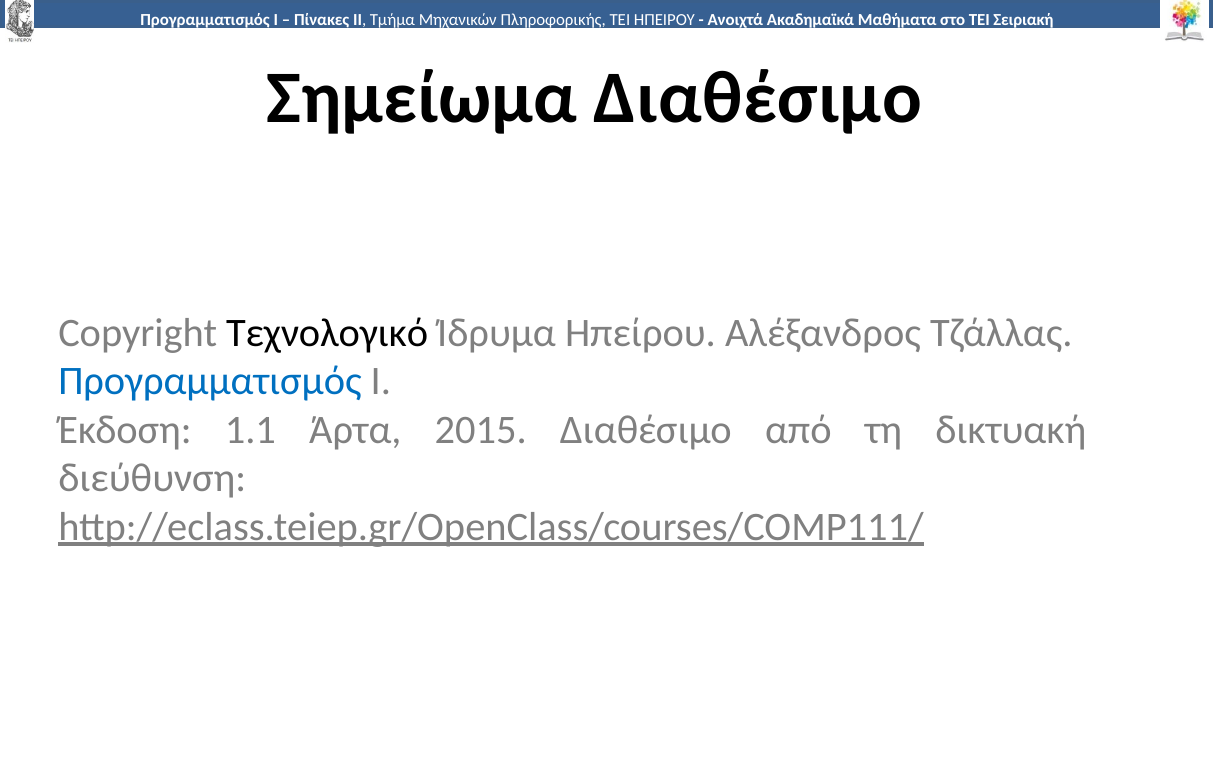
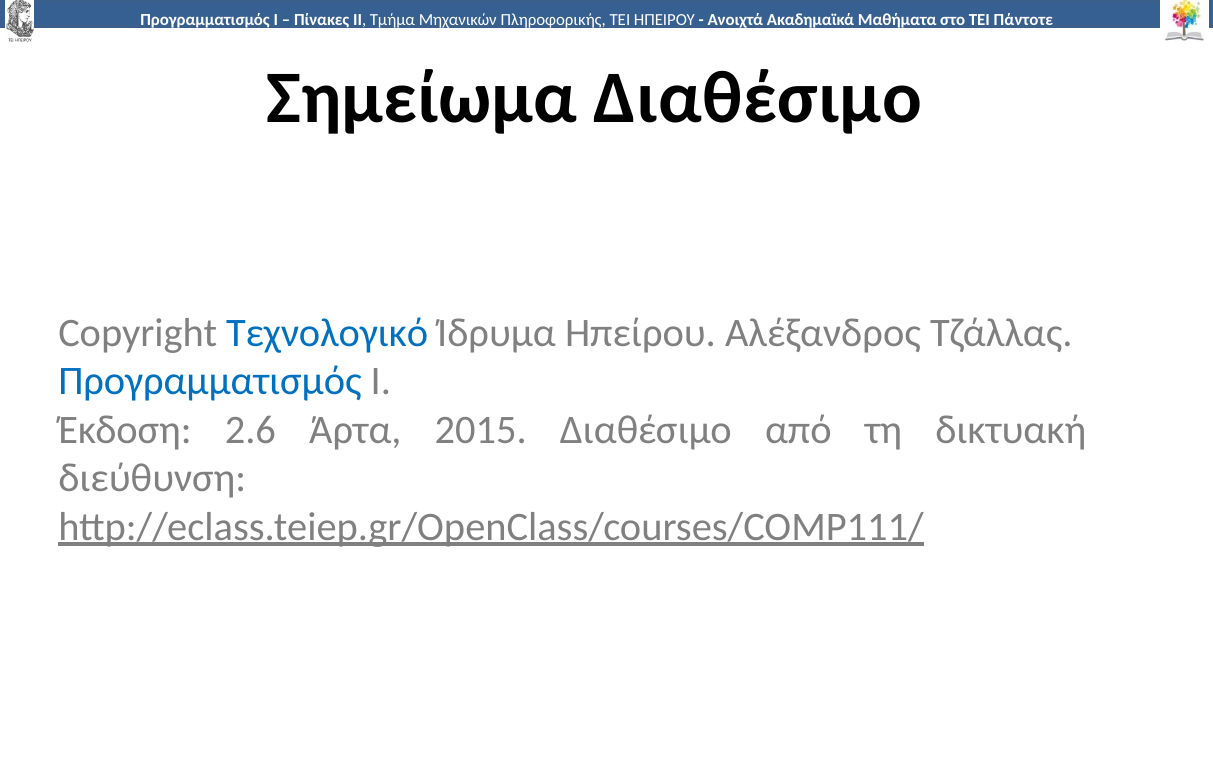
Σειριακή: Σειριακή -> Πάντοτε
Τεχνολογικό colour: black -> blue
1.1: 1.1 -> 2.6
